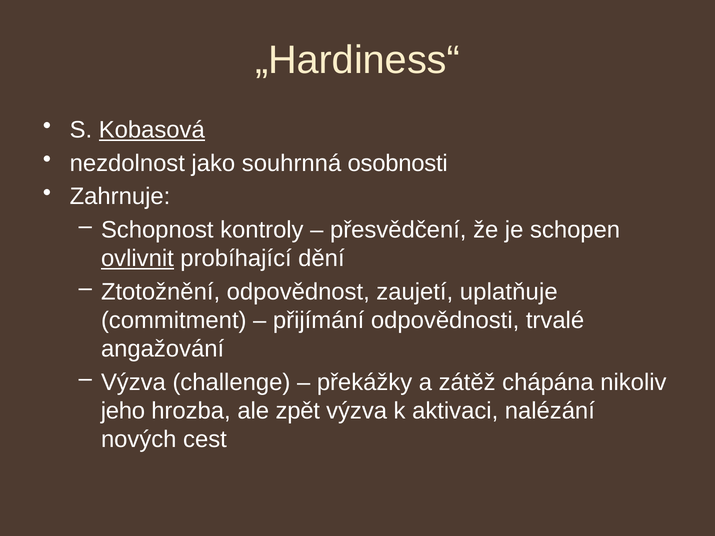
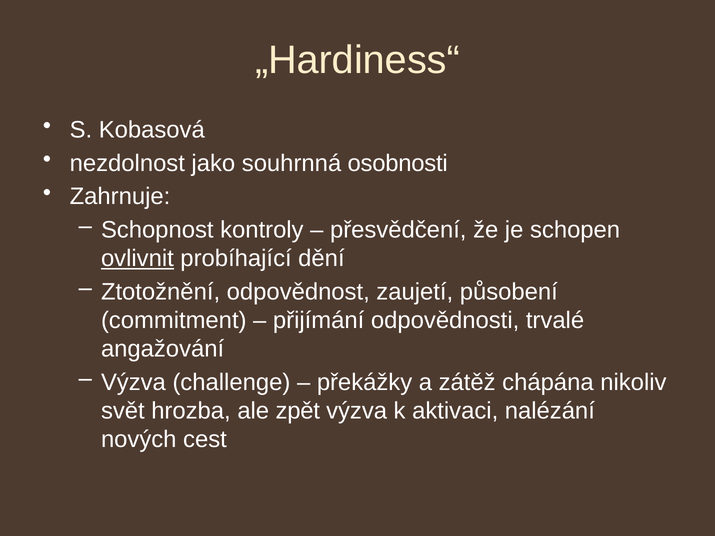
Kobasová underline: present -> none
uplatňuje: uplatňuje -> působení
jeho: jeho -> svět
